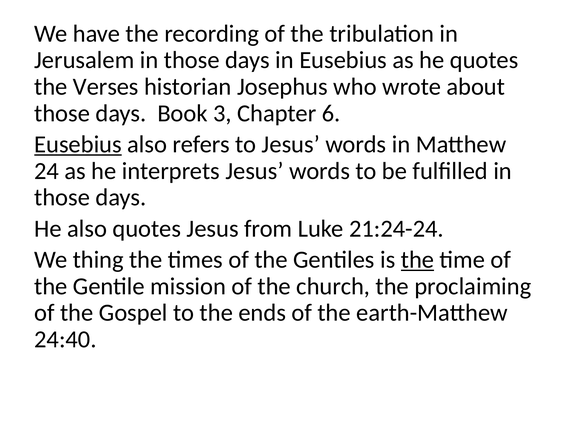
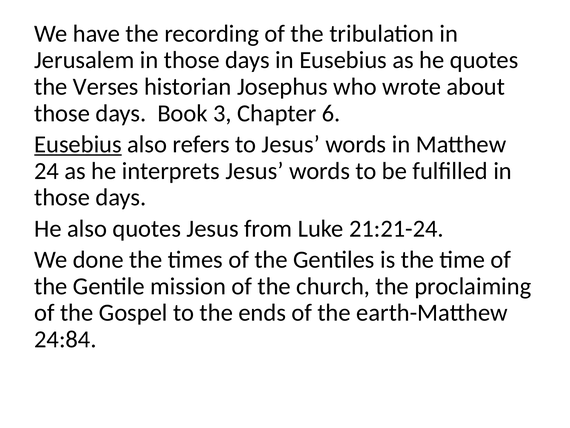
21:24-24: 21:24-24 -> 21:21-24
thing: thing -> done
the at (417, 259) underline: present -> none
24:40: 24:40 -> 24:84
